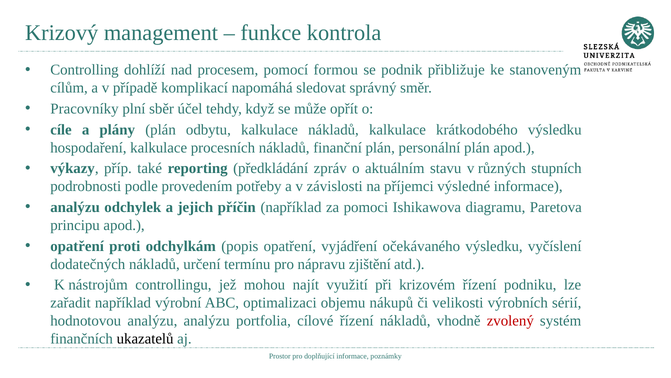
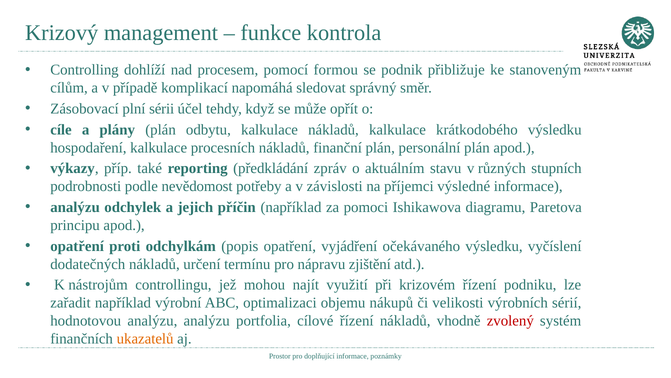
Pracovníky: Pracovníky -> Zásobovací
sběr: sběr -> sérii
provedením: provedením -> nevědomost
ukazatelů colour: black -> orange
